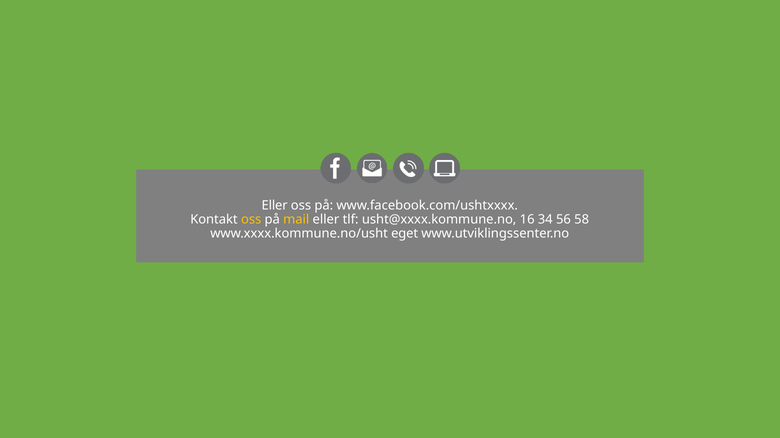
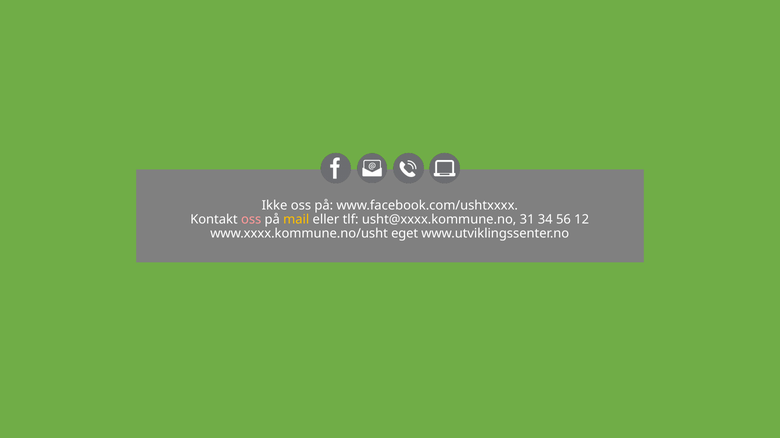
Eller at (275, 206): Eller -> Ikke
oss at (251, 220) colour: yellow -> pink
16: 16 -> 31
58: 58 -> 12
